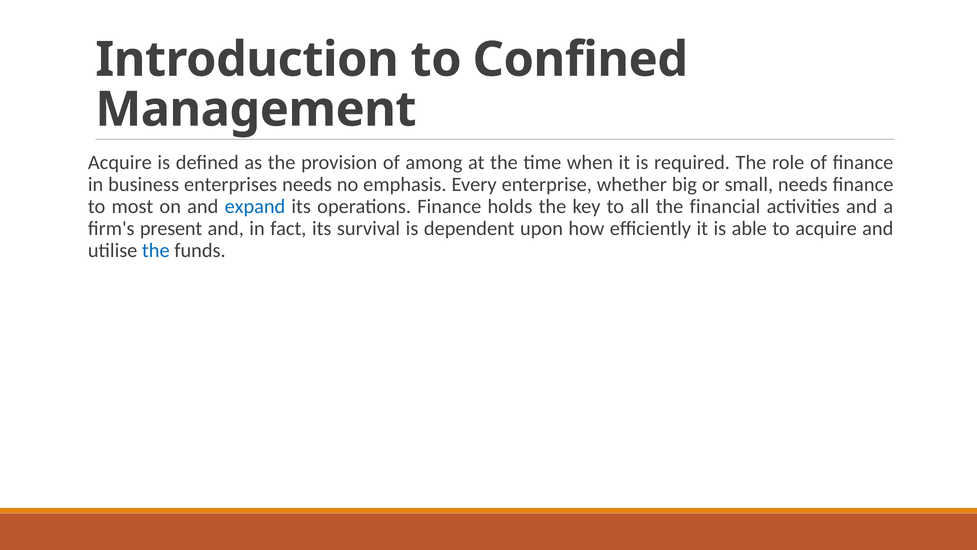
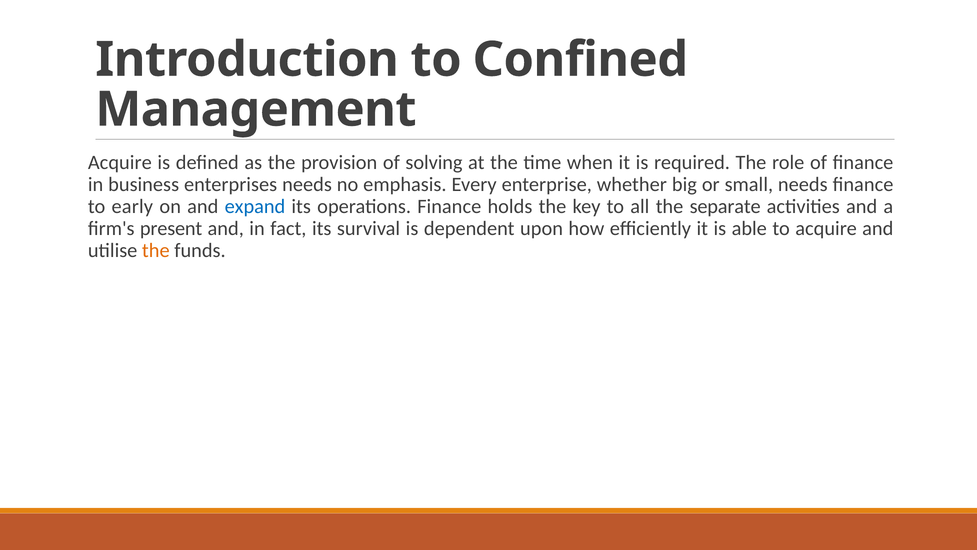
among: among -> solving
most: most -> early
financial: financial -> separate
the at (156, 251) colour: blue -> orange
